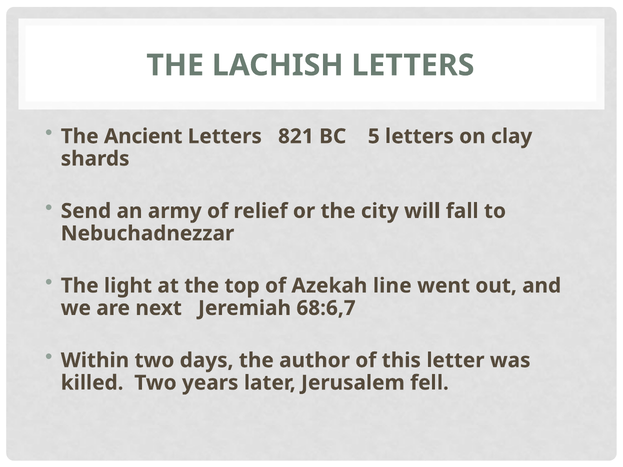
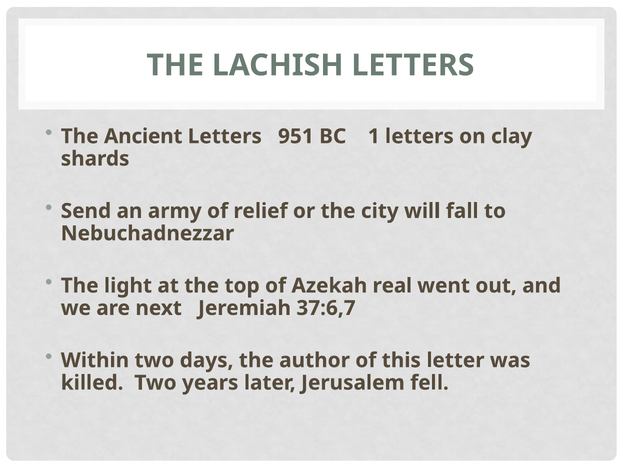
821: 821 -> 951
5: 5 -> 1
line: line -> real
68:6,7: 68:6,7 -> 37:6,7
